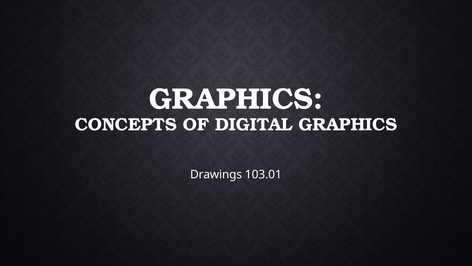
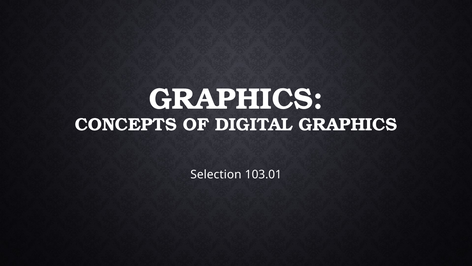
Drawings: Drawings -> Selection
